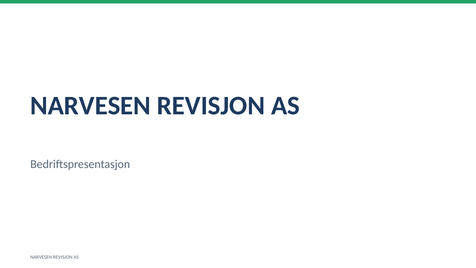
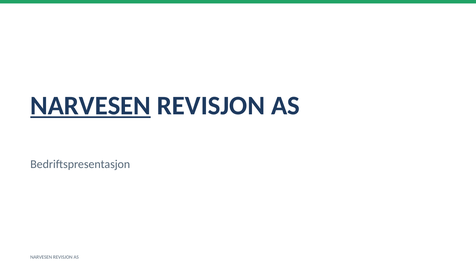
NARVESEN at (91, 106) underline: none -> present
